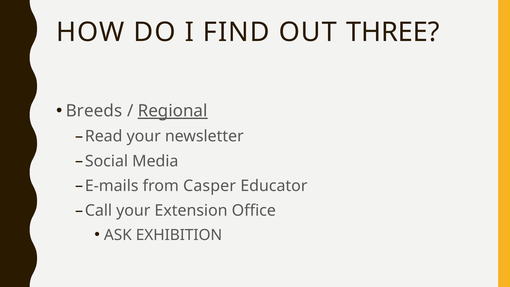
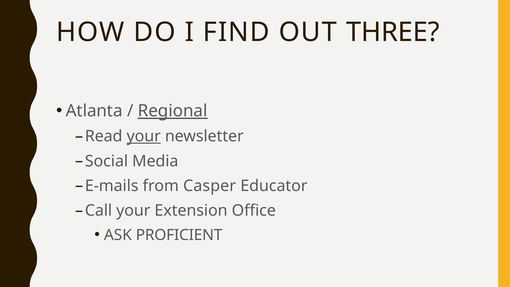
Breeds: Breeds -> Atlanta
your at (144, 136) underline: none -> present
EXHIBITION: EXHIBITION -> PROFICIENT
